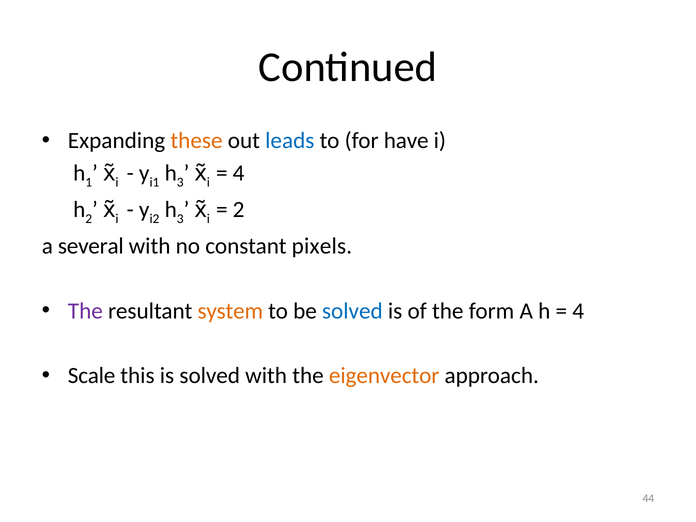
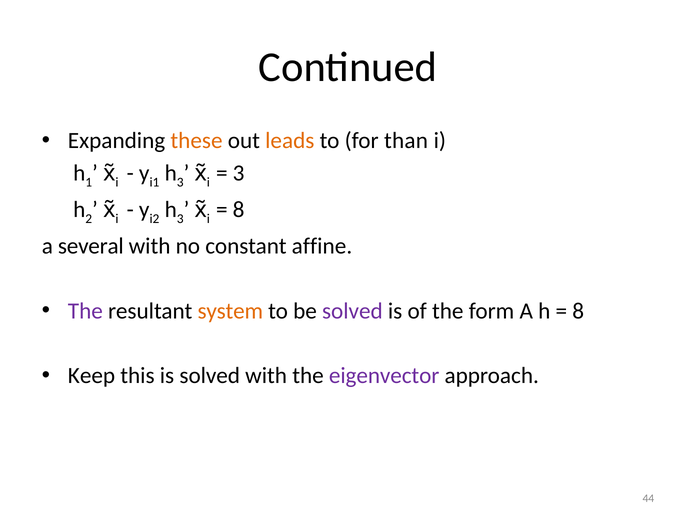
leads colour: blue -> orange
have: have -> than
4 at (239, 173): 4 -> 3
2 at (239, 210): 2 -> 8
pixels: pixels -> affine
solved at (352, 311) colour: blue -> purple
4 at (578, 311): 4 -> 8
Scale: Scale -> Keep
eigenvector colour: orange -> purple
